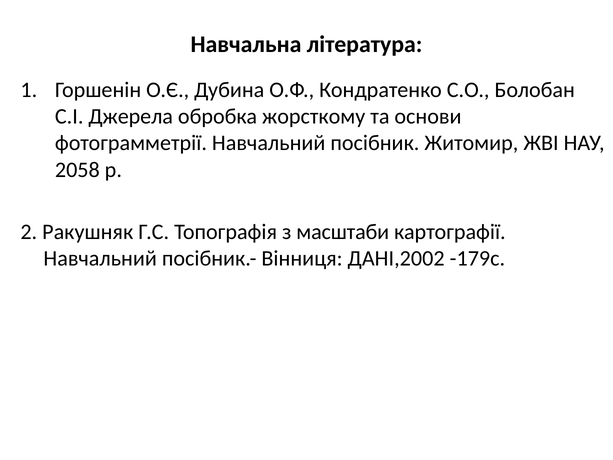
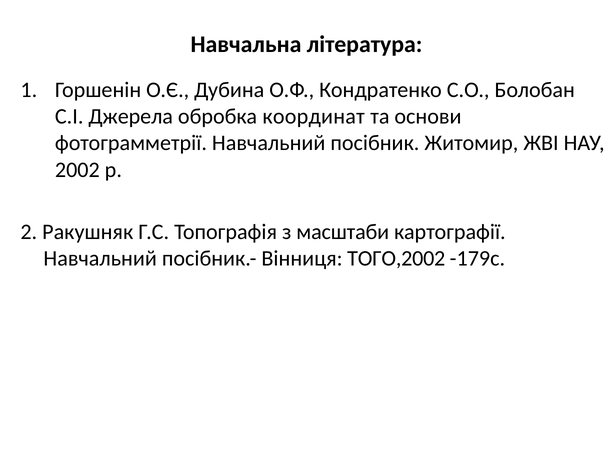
жорсткому: жорсткому -> координат
2058: 2058 -> 2002
ДАНІ,2002: ДАНІ,2002 -> ТОГО,2002
